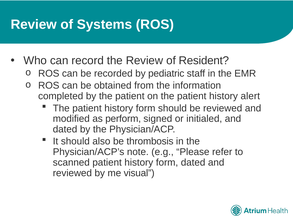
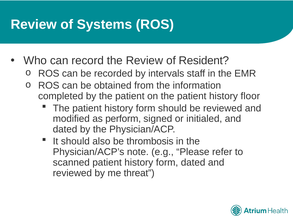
pediatric: pediatric -> intervals
alert: alert -> floor
visual: visual -> threat
